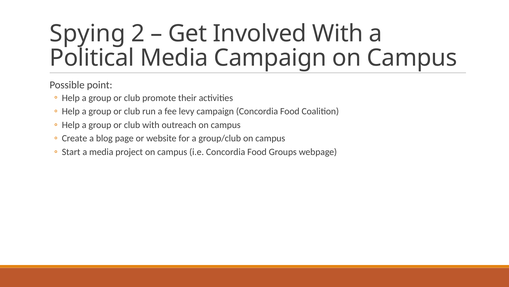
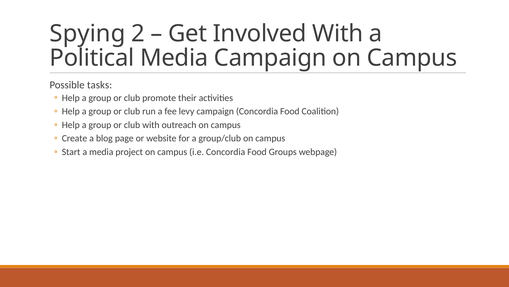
point: point -> tasks
